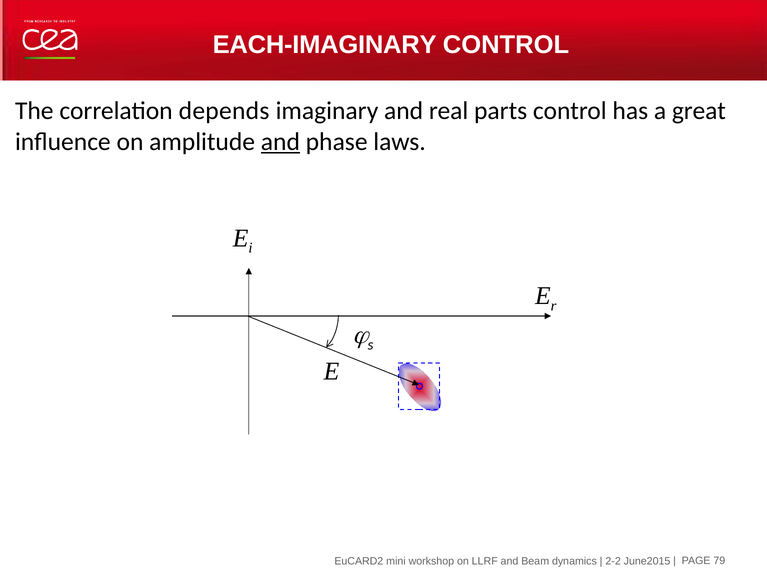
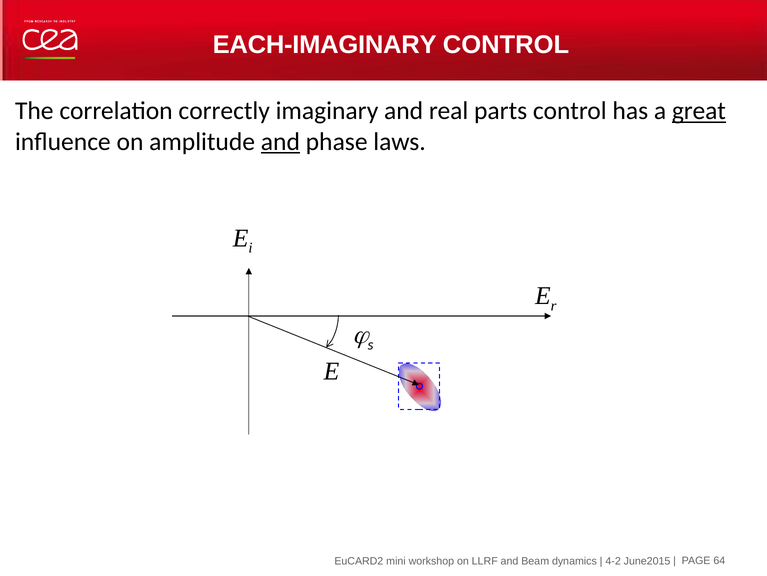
depends: depends -> correctly
great underline: none -> present
79: 79 -> 64
2-2: 2-2 -> 4-2
